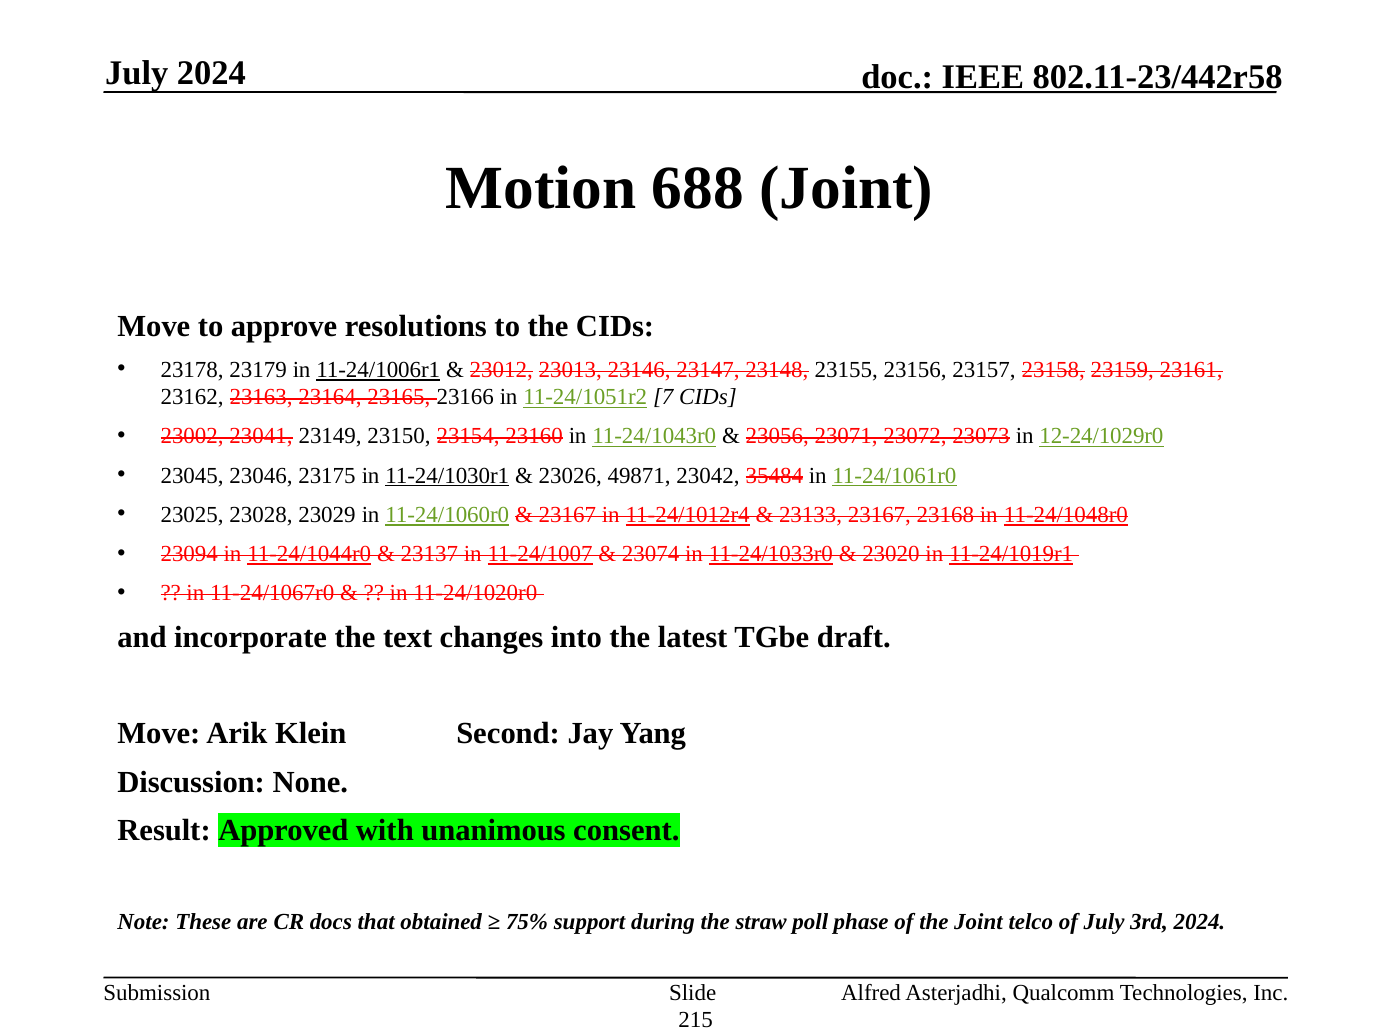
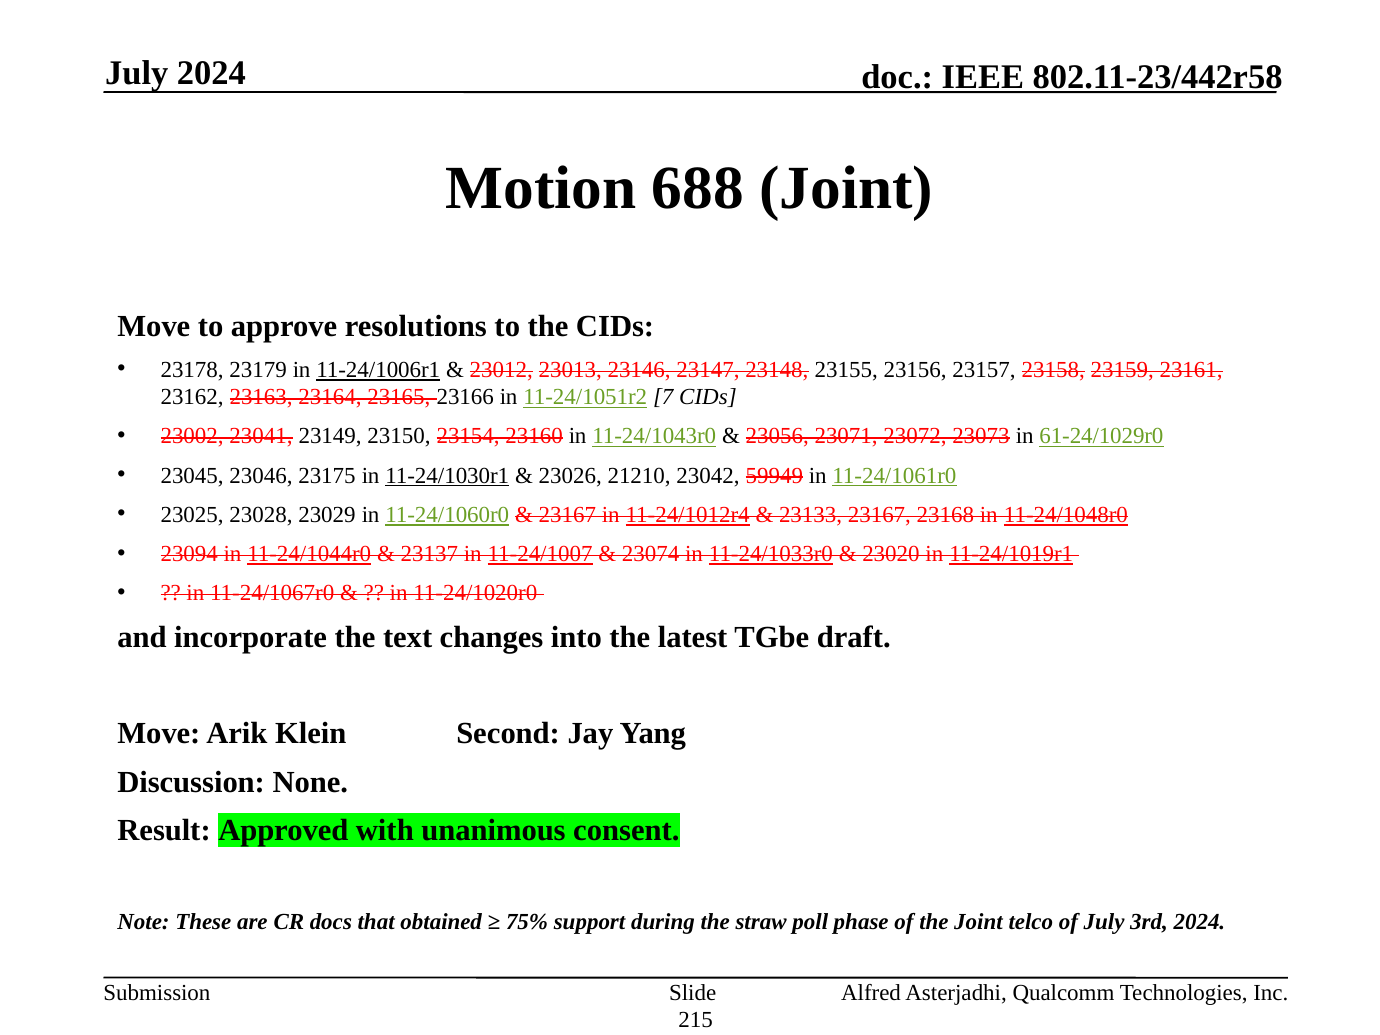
12-24/1029r0: 12-24/1029r0 -> 61-24/1029r0
49871: 49871 -> 21210
35484: 35484 -> 59949
